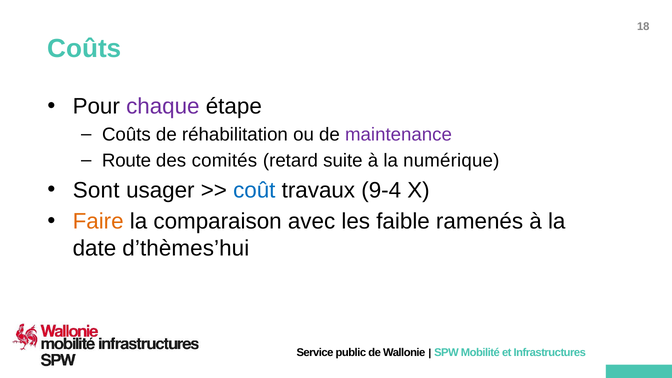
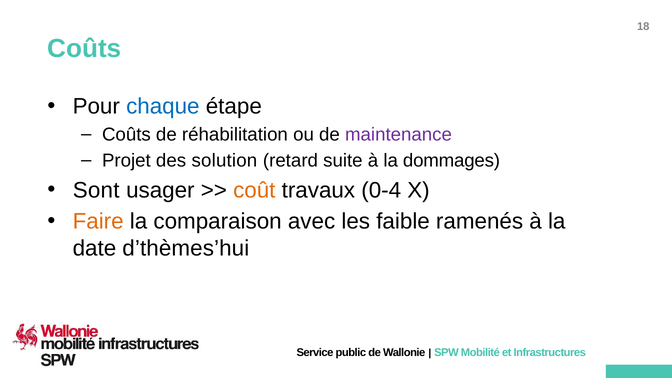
chaque colour: purple -> blue
Route: Route -> Projet
comités: comités -> solution
numérique: numérique -> dommages
coût colour: blue -> orange
9-4: 9-4 -> 0-4
